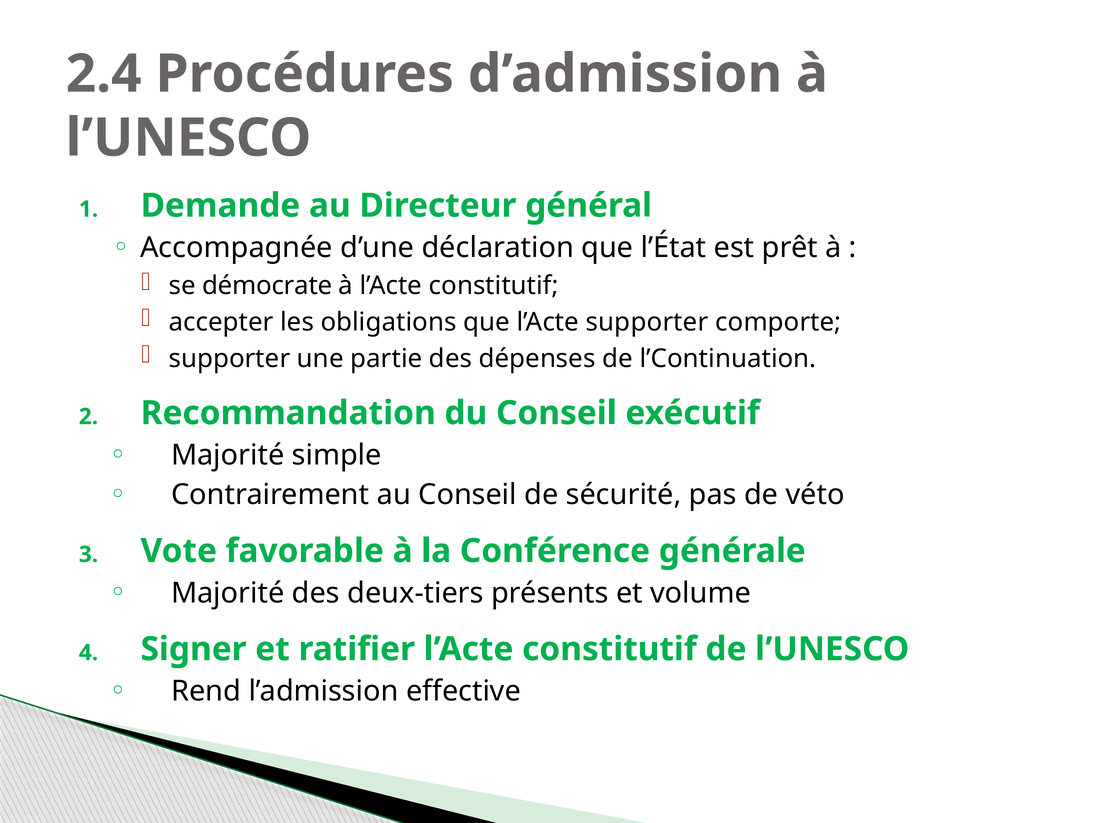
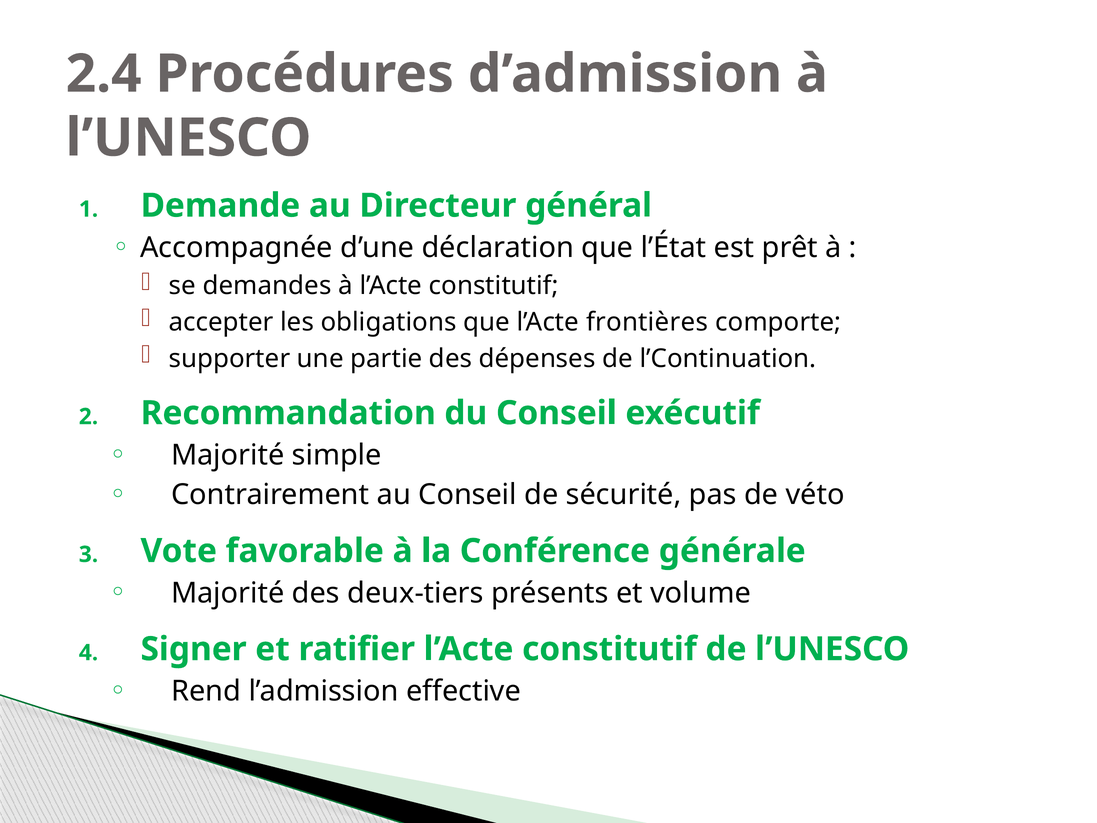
démocrate: démocrate -> demandes
l’Acte supporter: supporter -> frontières
